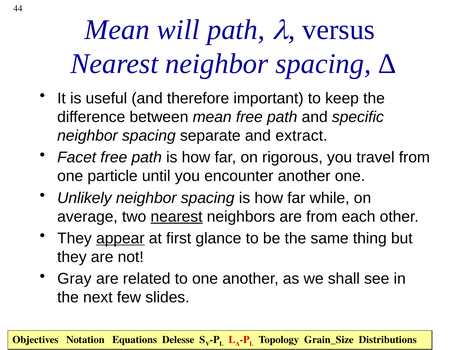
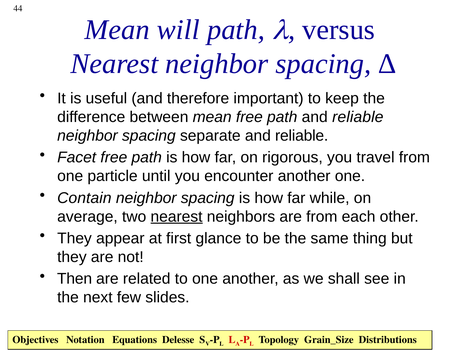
path and specific: specific -> reliable
separate and extract: extract -> reliable
Unlikely: Unlikely -> Contain
appear underline: present -> none
Gray: Gray -> Then
